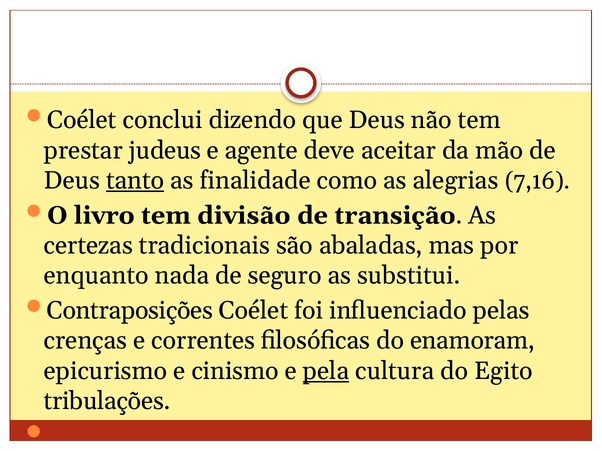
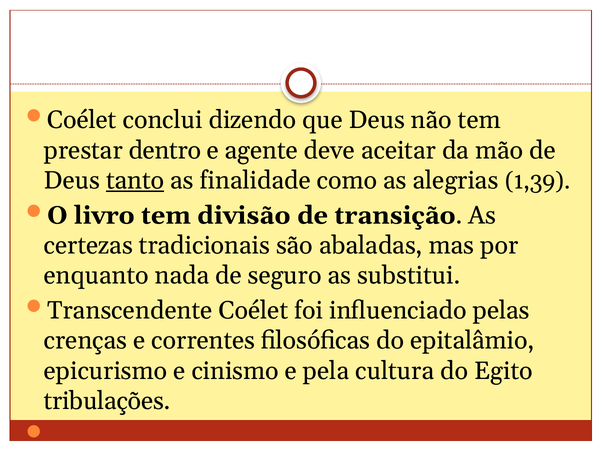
judeus: judeus -> dentro
7,16: 7,16 -> 1,39
Contraposições: Contraposições -> Transcendente
enamoram: enamoram -> epitalâmio
pela underline: present -> none
